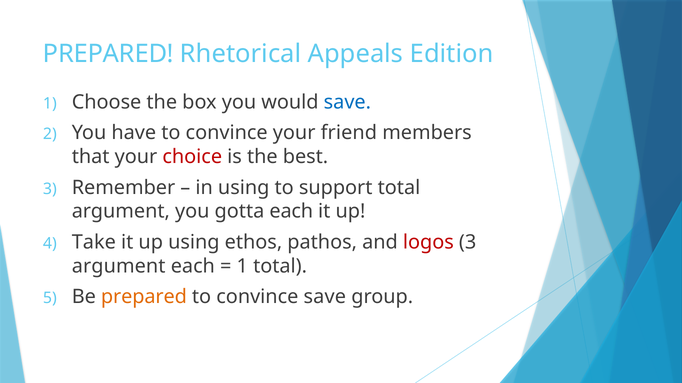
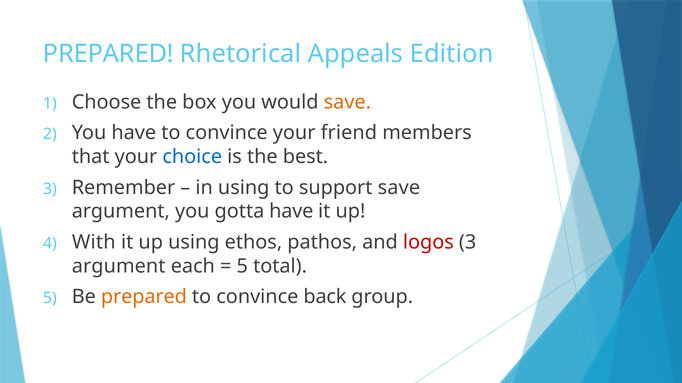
save at (347, 102) colour: blue -> orange
choice colour: red -> blue
support total: total -> save
gotta each: each -> have
Take: Take -> With
1 at (242, 266): 1 -> 5
convince save: save -> back
